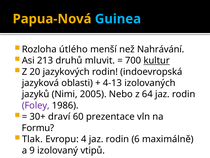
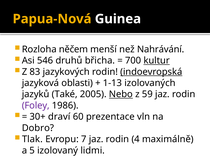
Guinea colour: light blue -> white
útlého: útlého -> něčem
213: 213 -> 546
mluvit: mluvit -> břicha
20: 20 -> 83
indoevropská underline: none -> present
4-13: 4-13 -> 1-13
Nimi: Nimi -> Také
Nebo underline: none -> present
64: 64 -> 59
Formu: Formu -> Dobro
4: 4 -> 7
6: 6 -> 4
9: 9 -> 5
vtipů: vtipů -> lidmi
